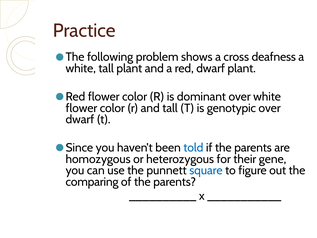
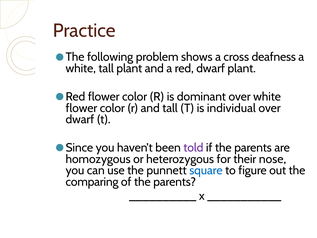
genotypic: genotypic -> individual
told colour: blue -> purple
gene: gene -> nose
